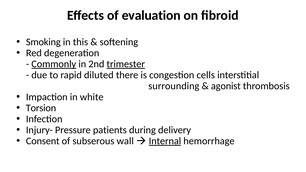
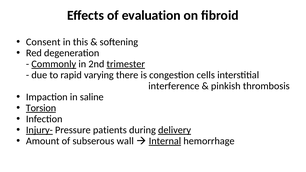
Smoking: Smoking -> Consent
diluted: diluted -> varying
surrounding: surrounding -> interference
agonist: agonist -> pinkish
white: white -> saline
Torsion underline: none -> present
Injury- underline: none -> present
delivery underline: none -> present
Consent: Consent -> Amount
